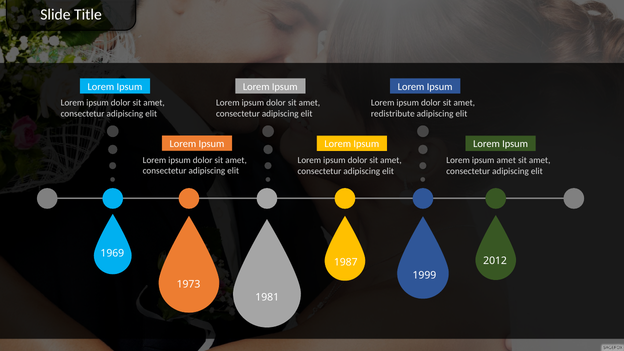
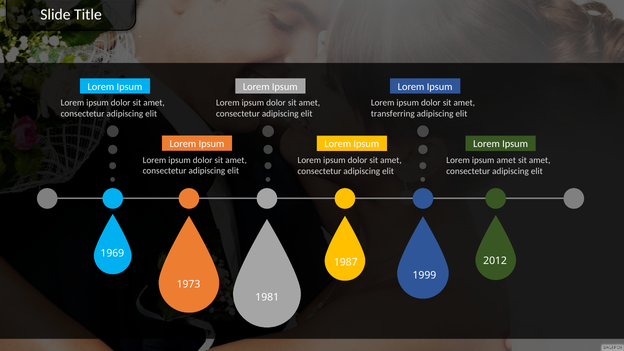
redistribute: redistribute -> transferring
